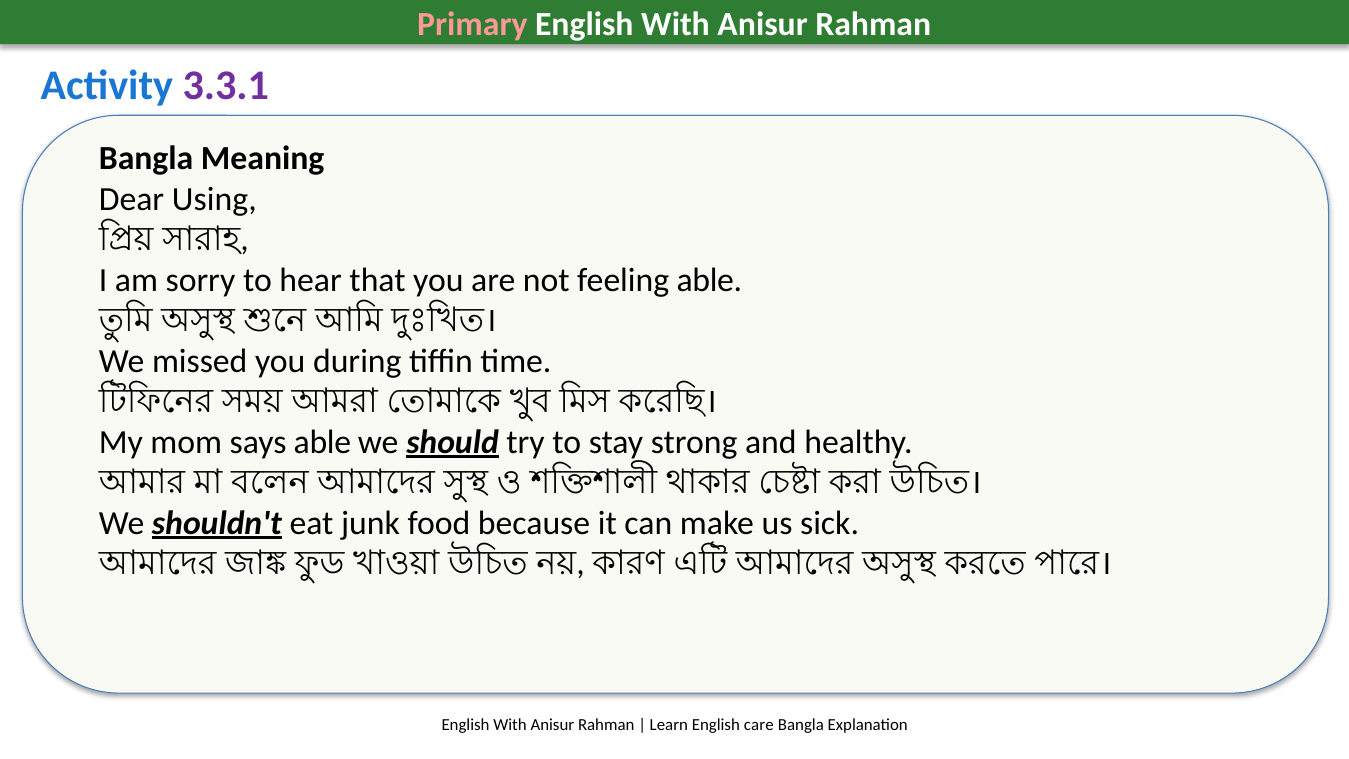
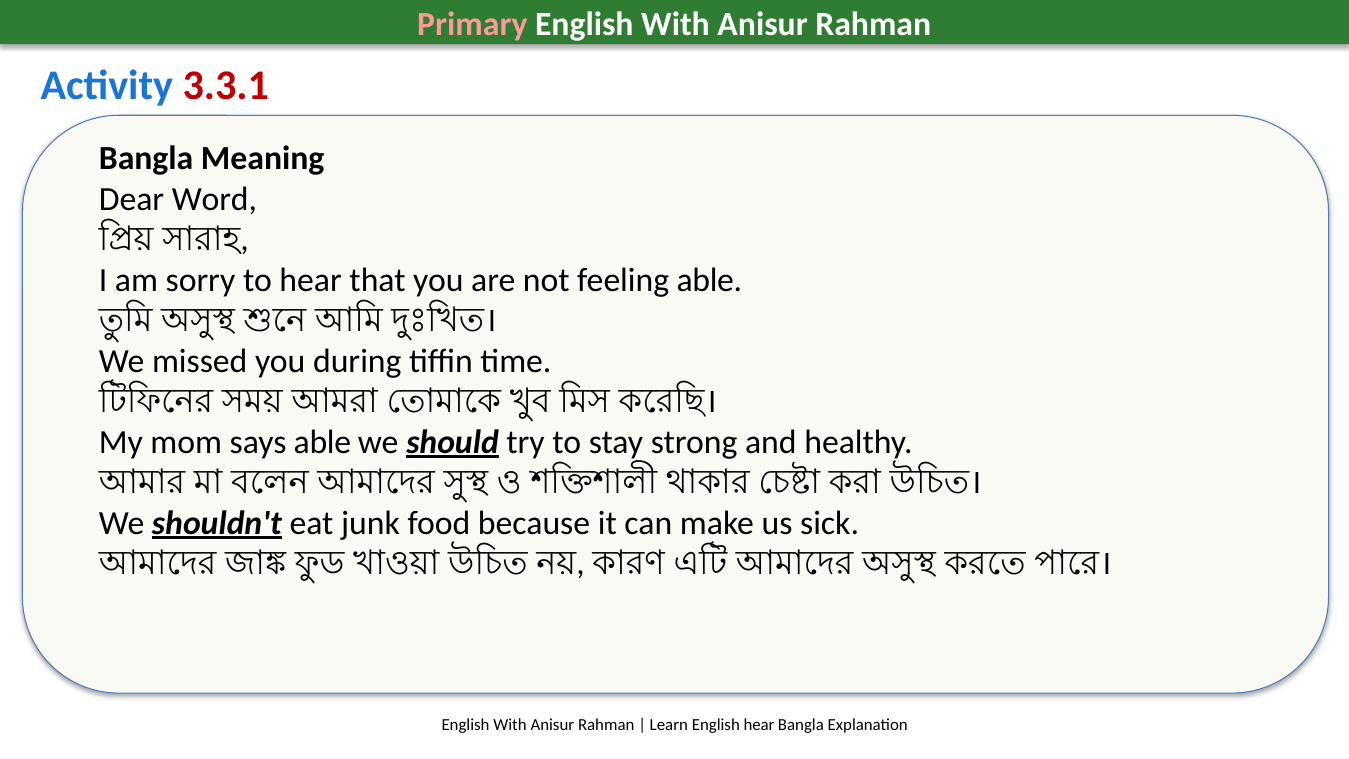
3.3.1 colour: purple -> red
Using: Using -> Word
English care: care -> hear
